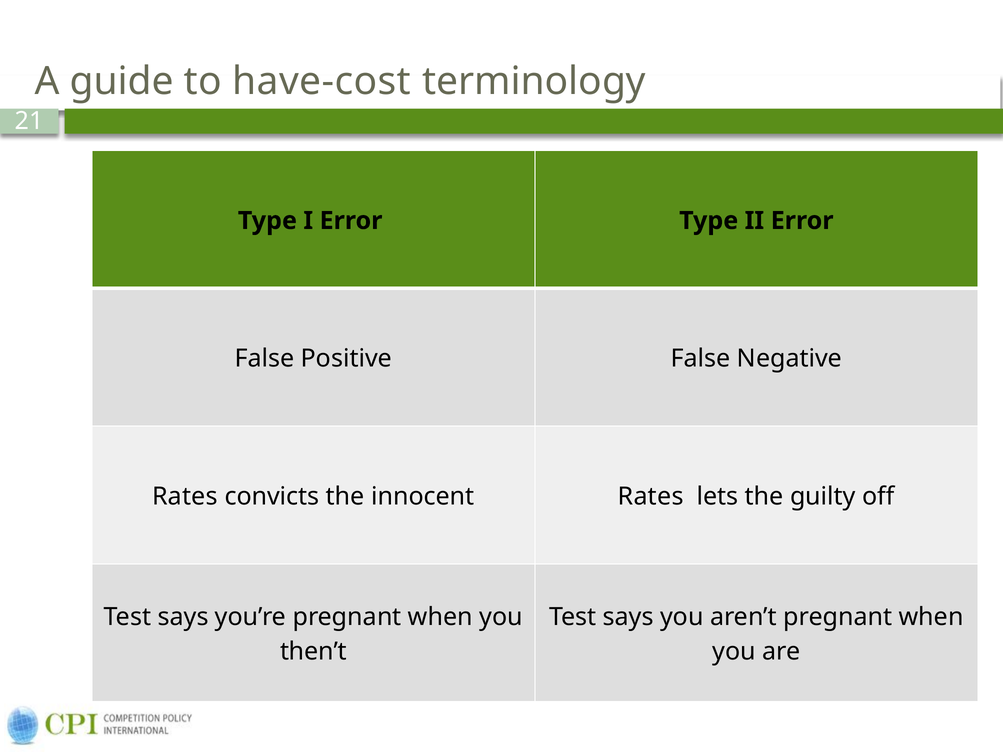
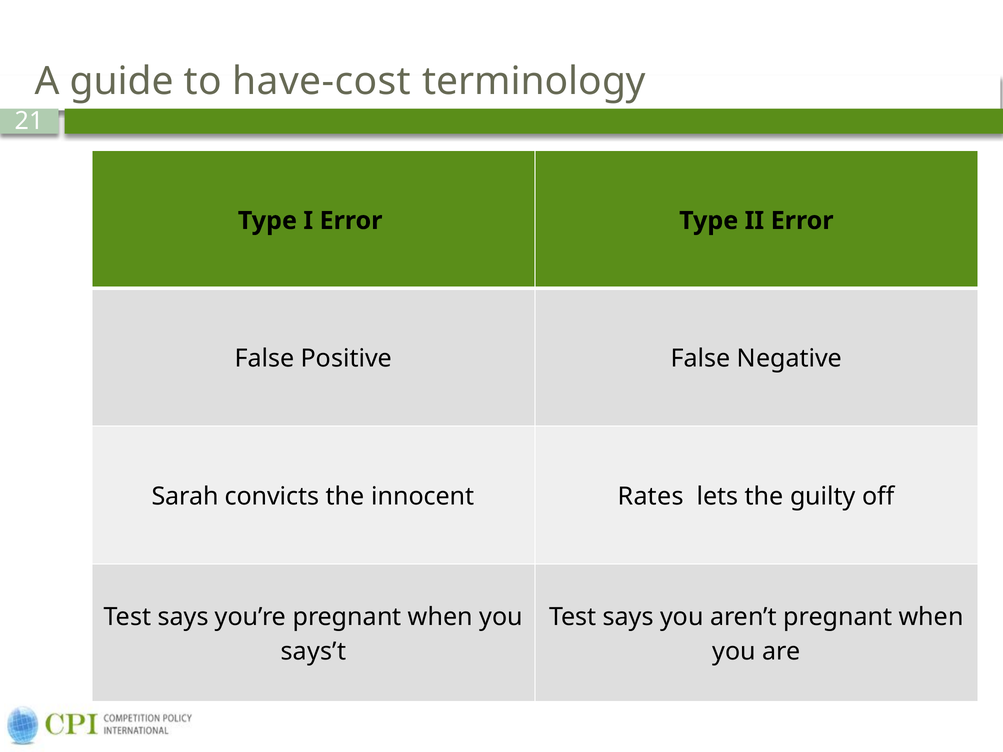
Rates at (185, 497): Rates -> Sarah
then’t: then’t -> says’t
